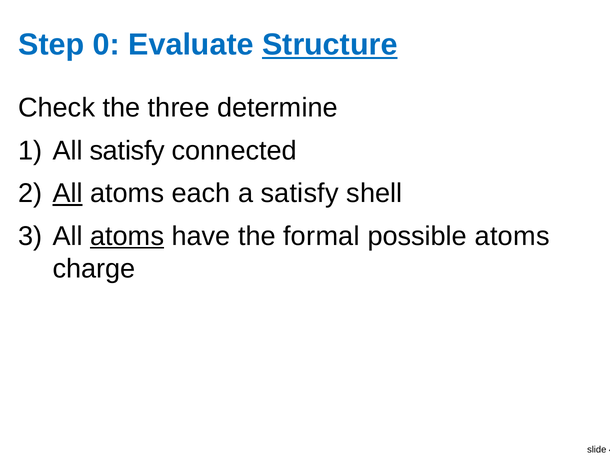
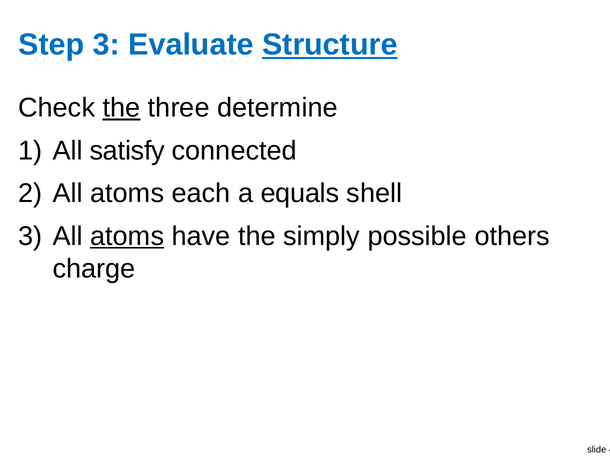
Step 0: 0 -> 3
the at (121, 108) underline: none -> present
All at (68, 193) underline: present -> none
a satisfy: satisfy -> equals
formal: formal -> simply
possible atoms: atoms -> others
